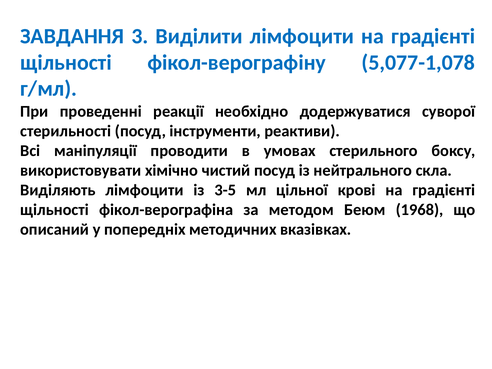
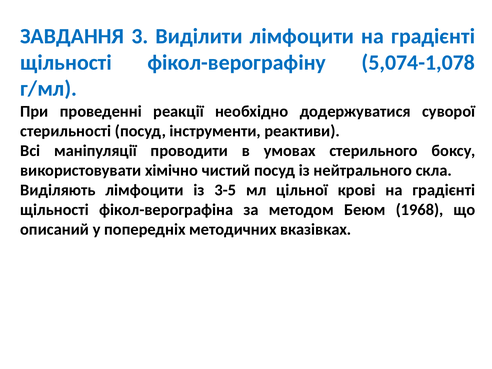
5,077-1,078: 5,077-1,078 -> 5,074-1,078
